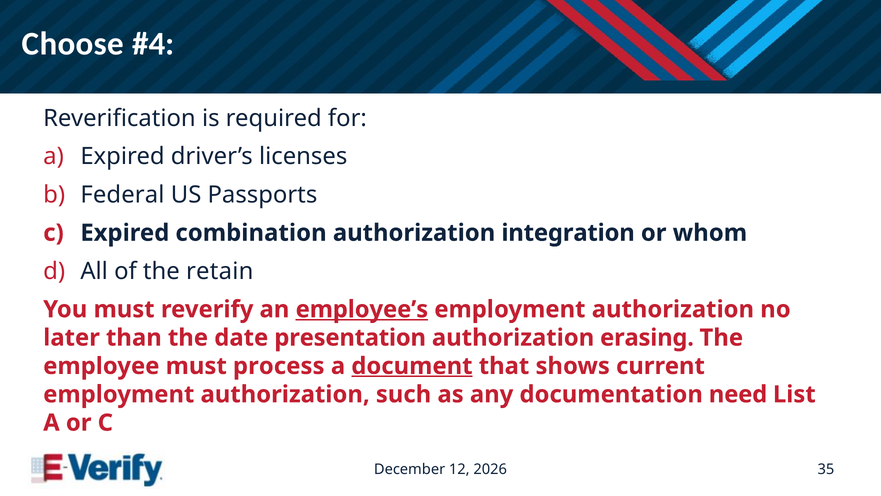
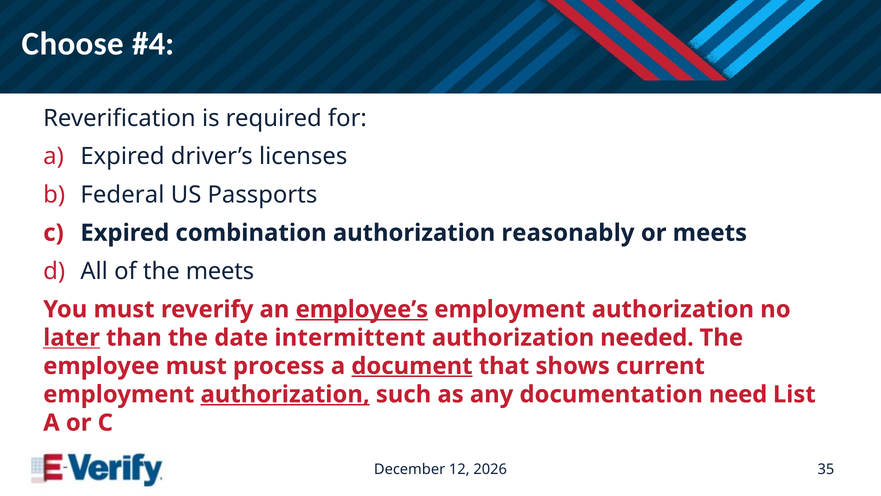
integration: integration -> reasonably
or whom: whom -> meets
the retain: retain -> meets
later underline: none -> present
presentation: presentation -> intermittent
erasing: erasing -> needed
authorization at (285, 394) underline: none -> present
